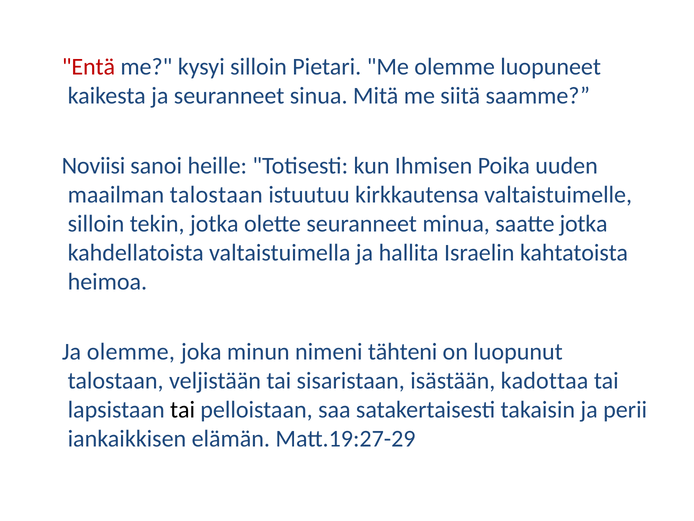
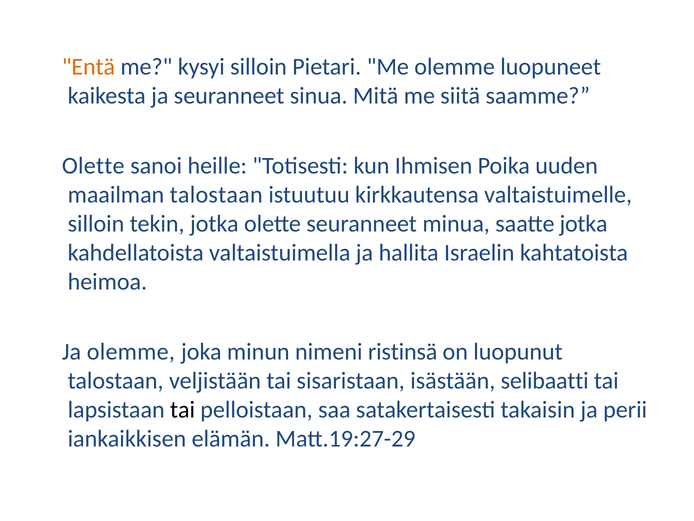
Entä colour: red -> orange
Noviisi at (93, 166): Noviisi -> Olette
tähteni: tähteni -> ristinsä
kadottaa: kadottaa -> selibaatti
